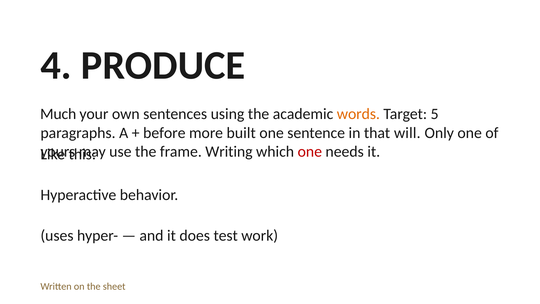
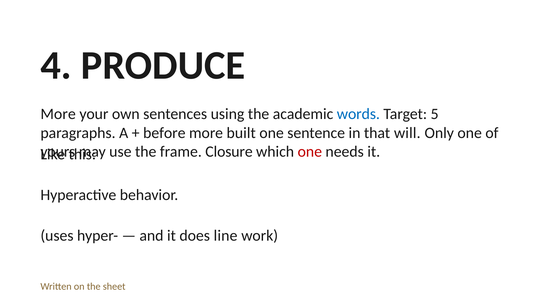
Much at (58, 114): Much -> More
words colour: orange -> blue
Writing: Writing -> Closure
test: test -> line
